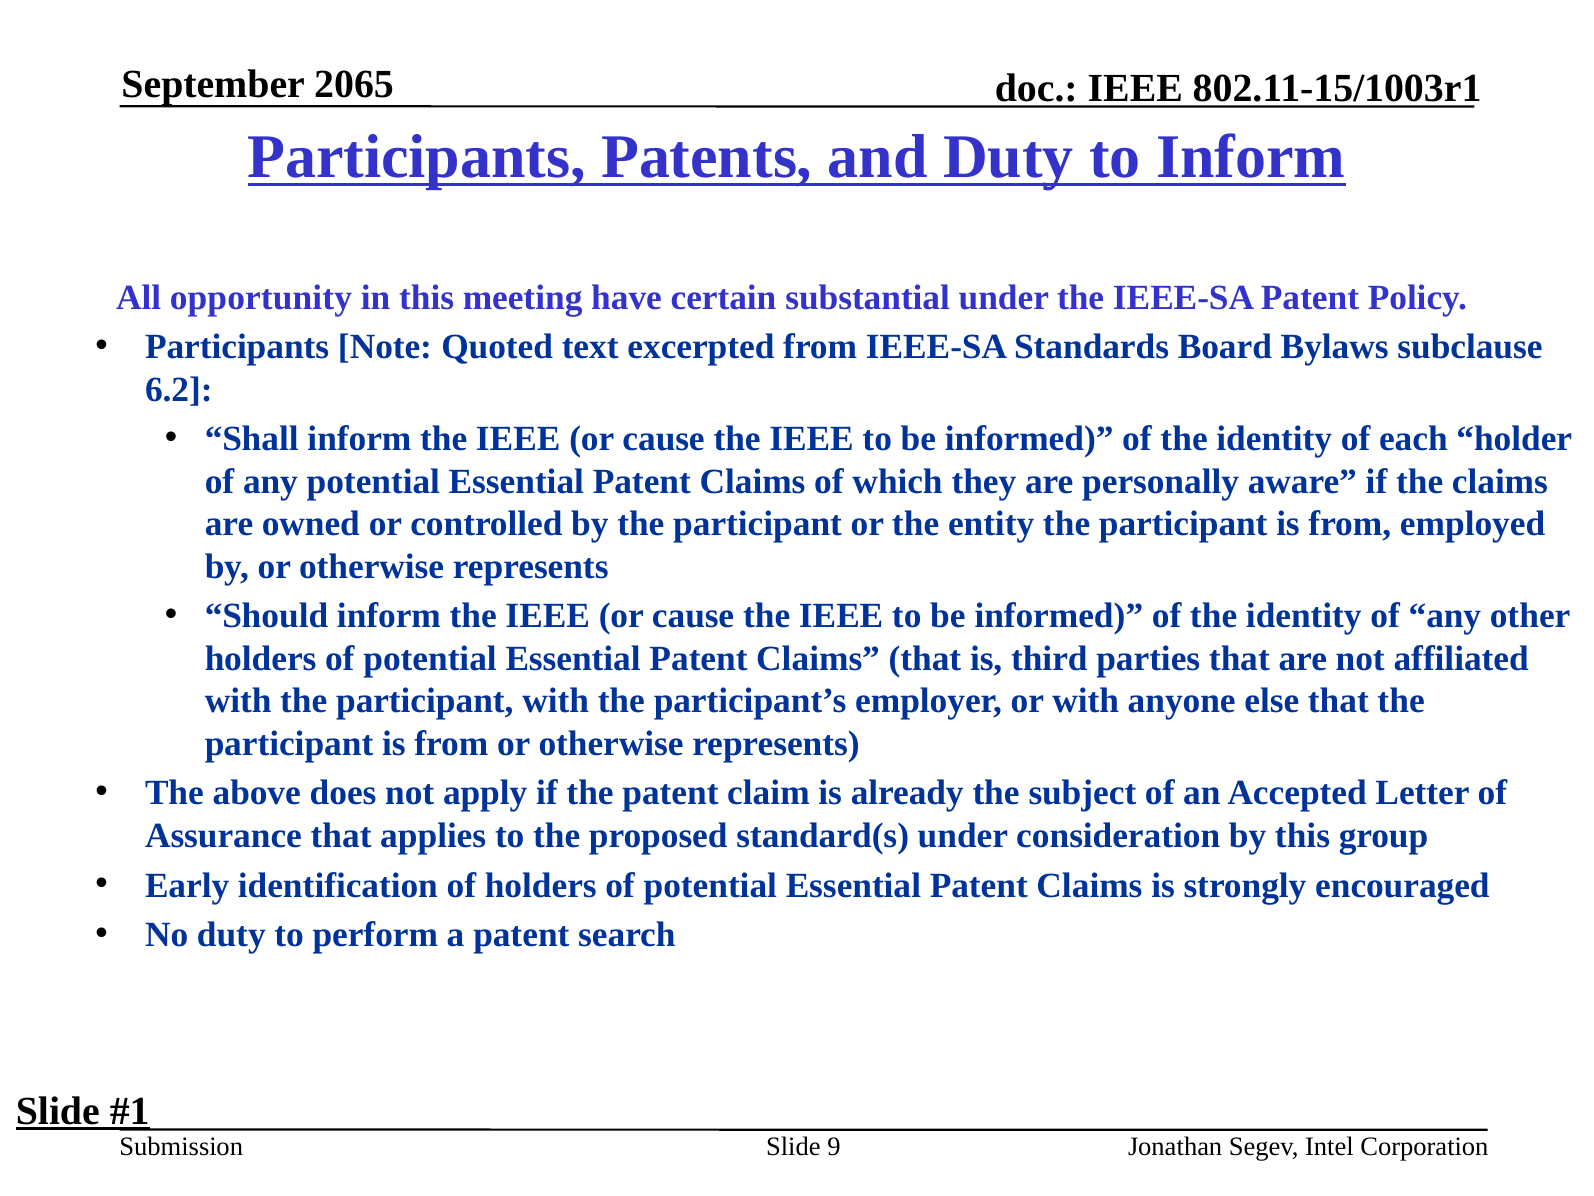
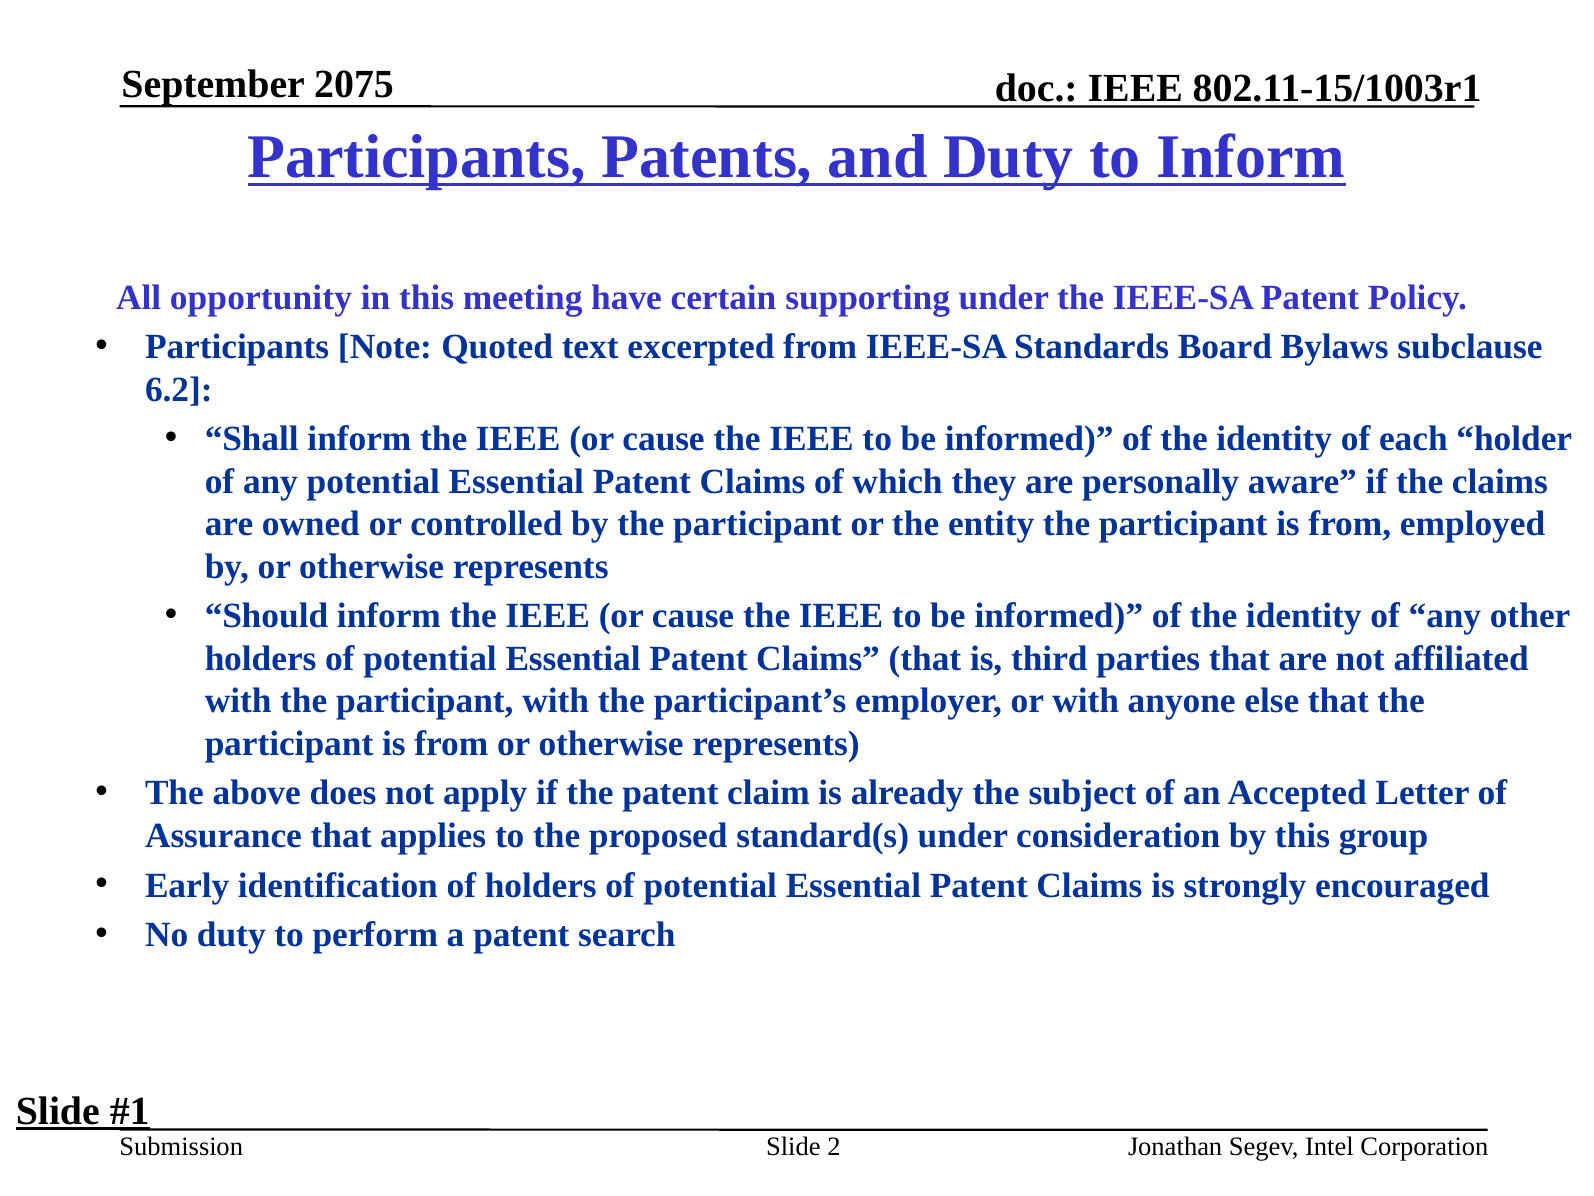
2065: 2065 -> 2075
substantial: substantial -> supporting
9: 9 -> 2
